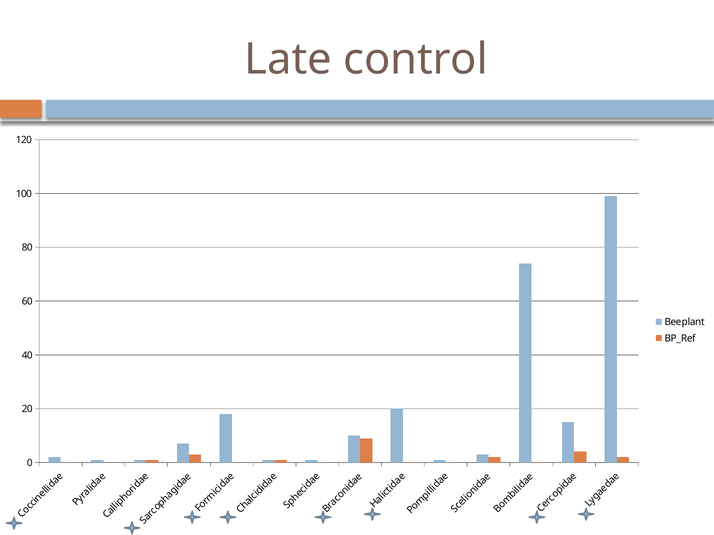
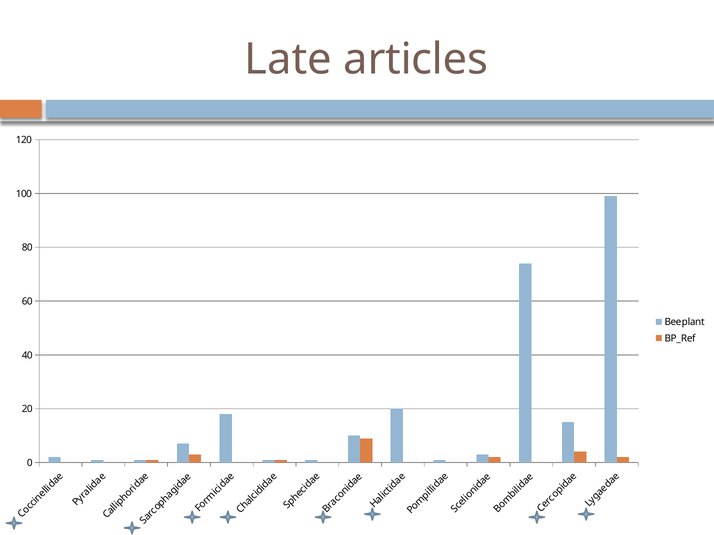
control: control -> articles
